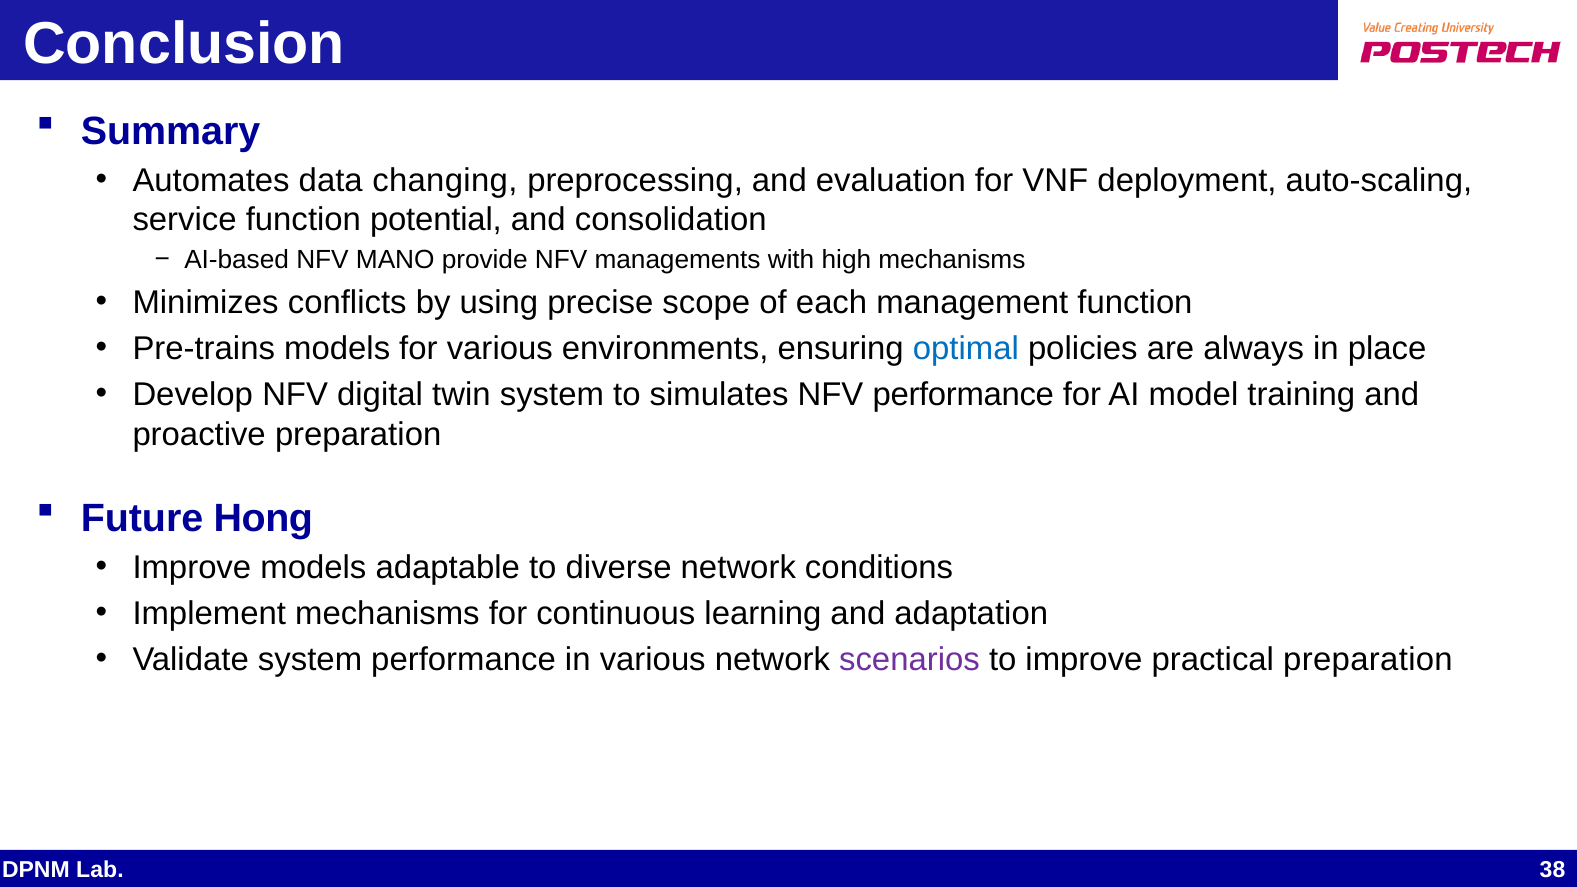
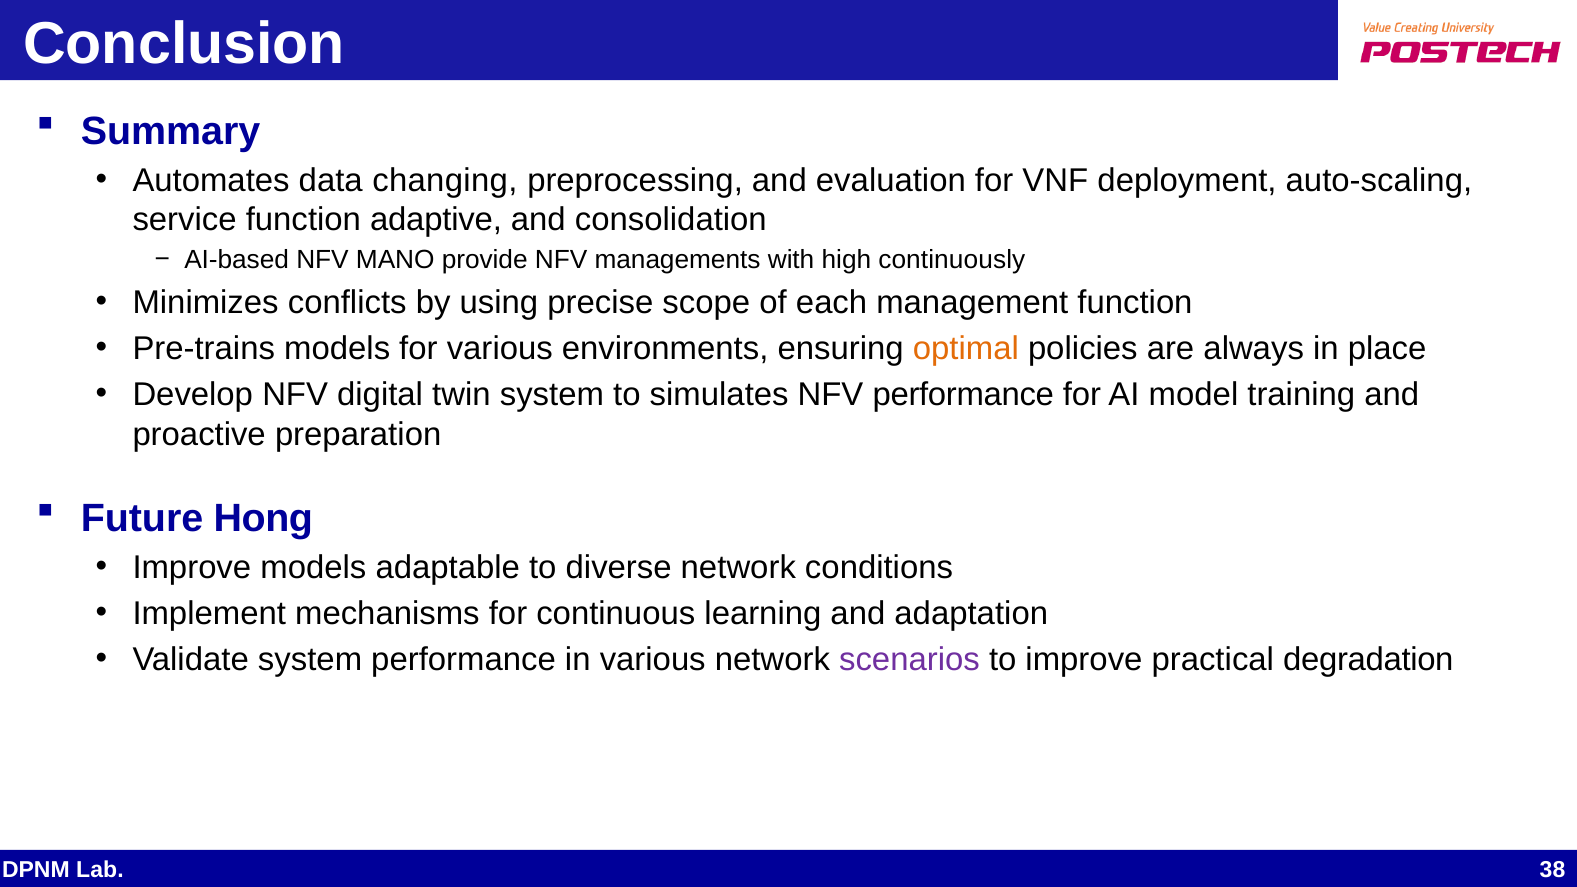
potential: potential -> adaptive
high mechanisms: mechanisms -> continuously
optimal colour: blue -> orange
practical preparation: preparation -> degradation
